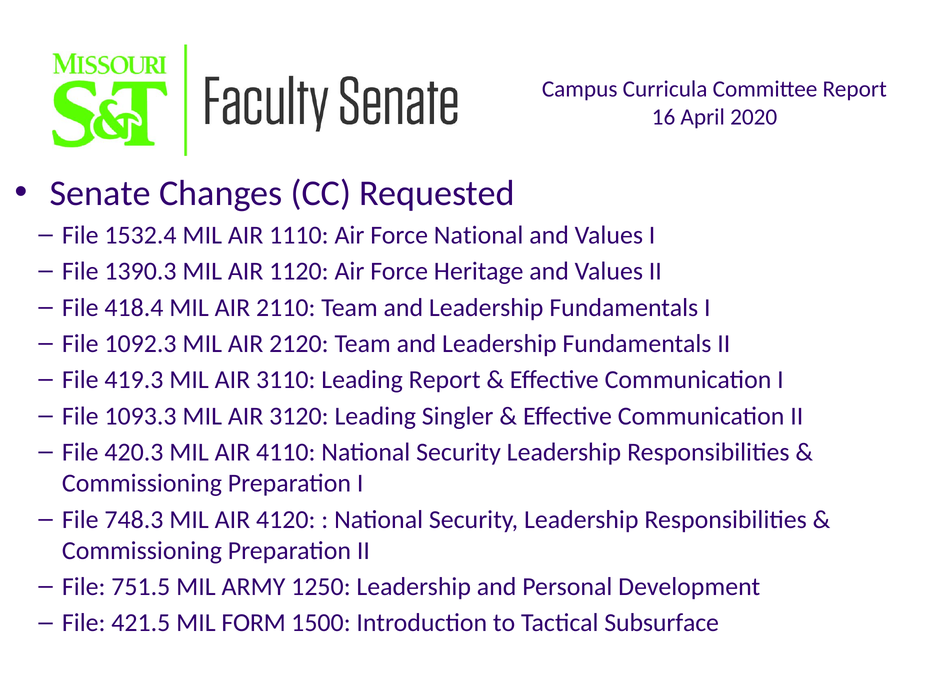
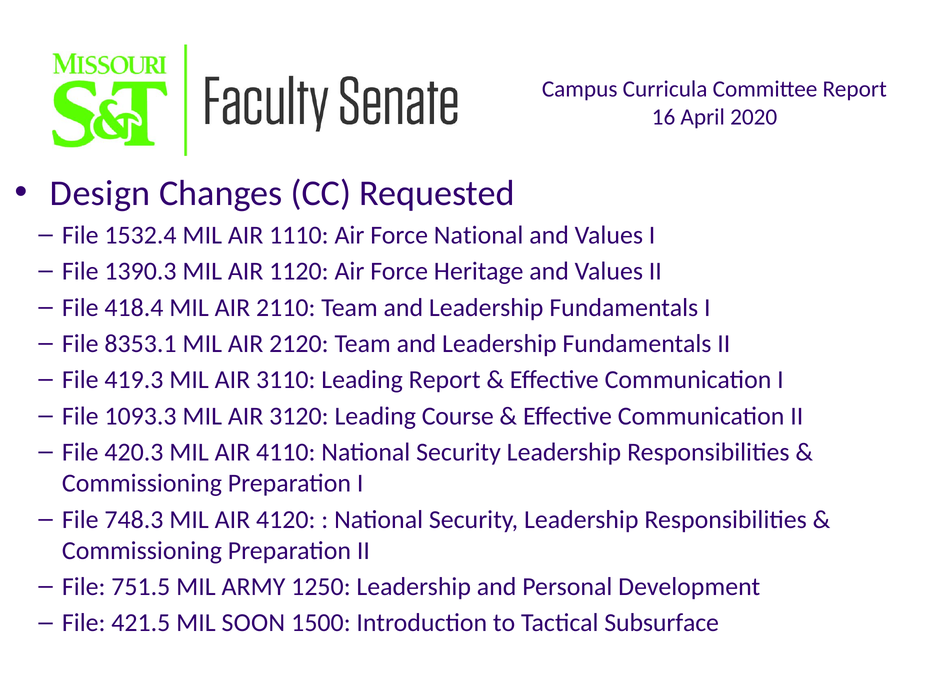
Senate: Senate -> Design
1092.3: 1092.3 -> 8353.1
Singler: Singler -> Course
FORM: FORM -> SOON
